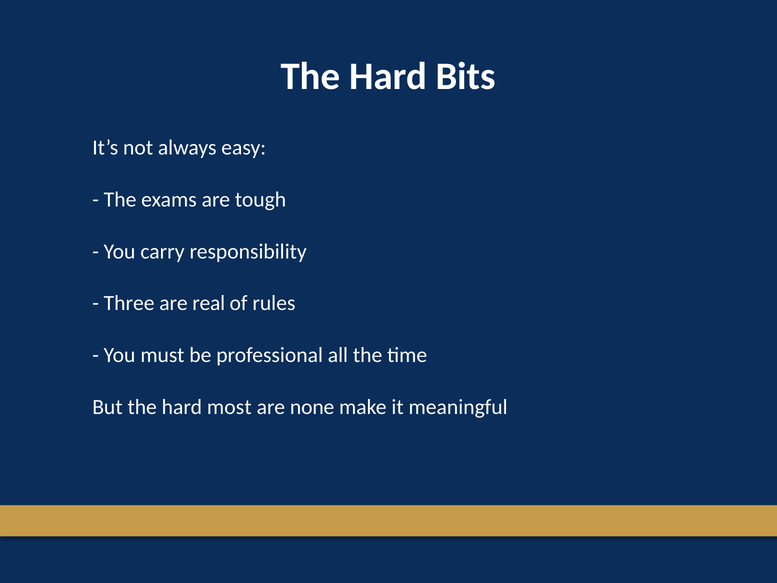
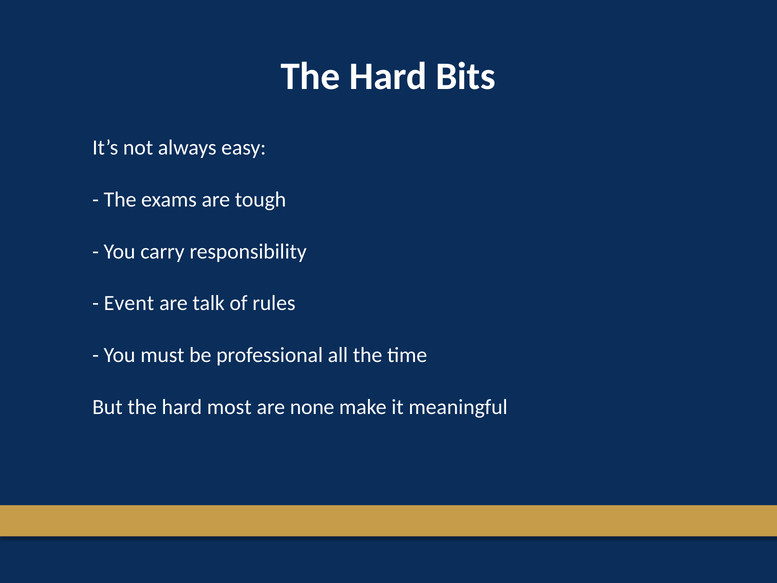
Three: Three -> Event
real: real -> talk
